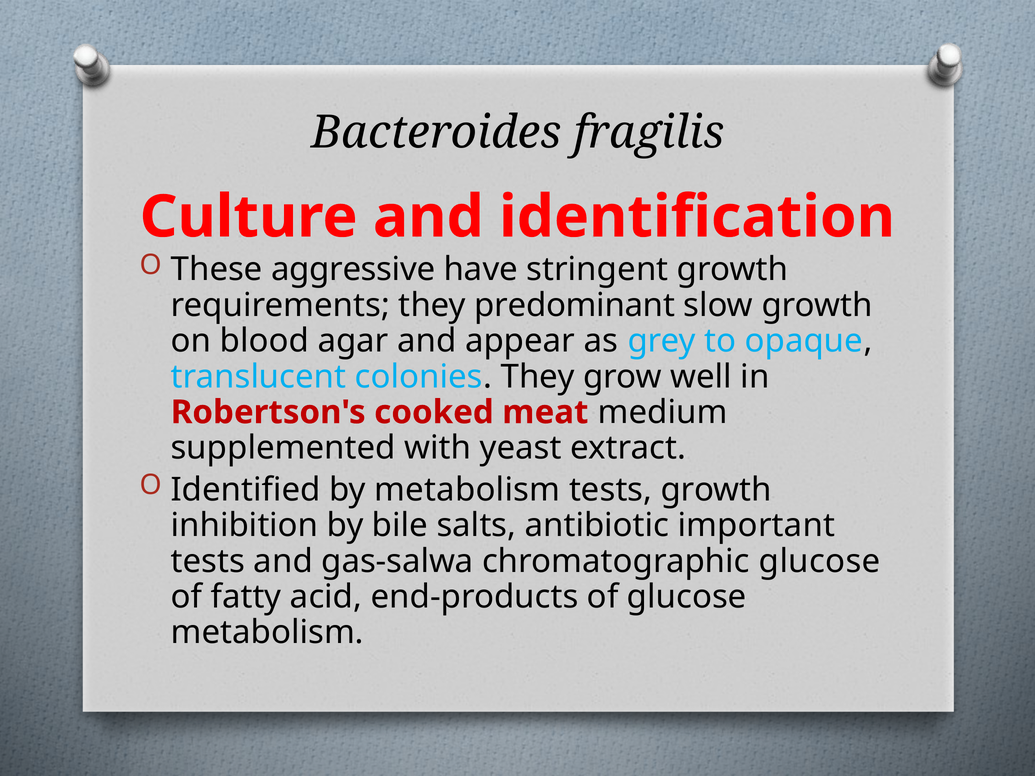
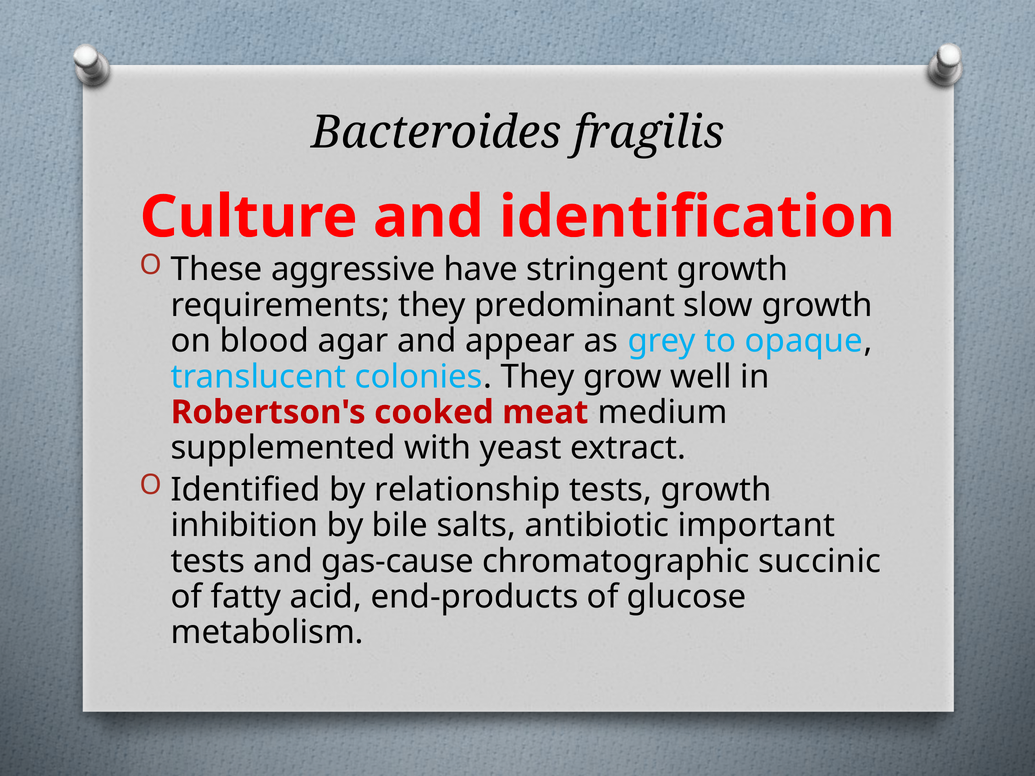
by metabolism: metabolism -> relationship
gas-salwa: gas-salwa -> gas-cause
chromatographic glucose: glucose -> succinic
